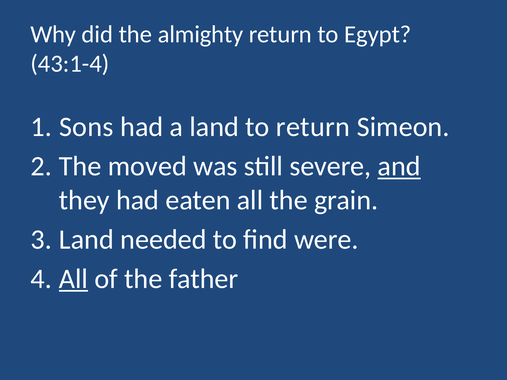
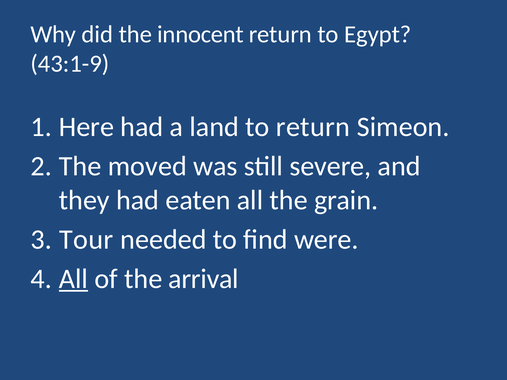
almighty: almighty -> innocent
43:1-4: 43:1-4 -> 43:1-9
Sons: Sons -> Here
and underline: present -> none
Land at (86, 240): Land -> Tour
father: father -> arrival
